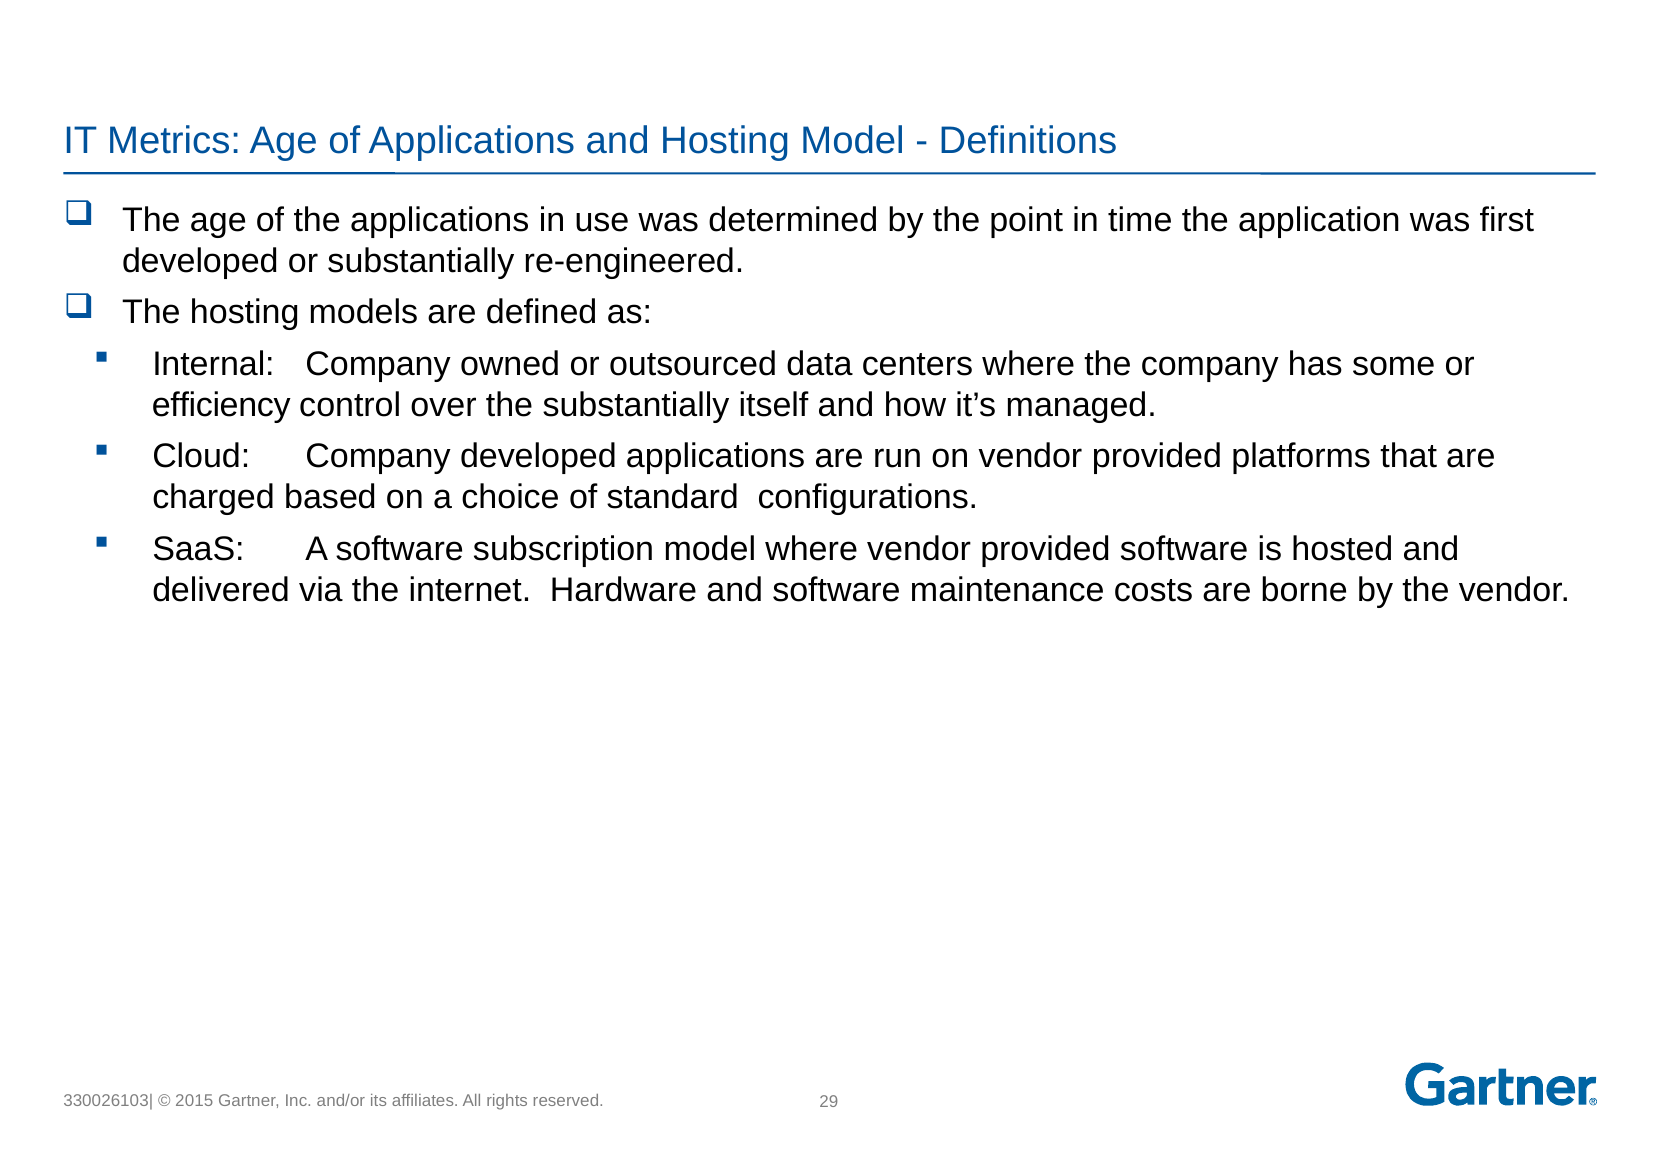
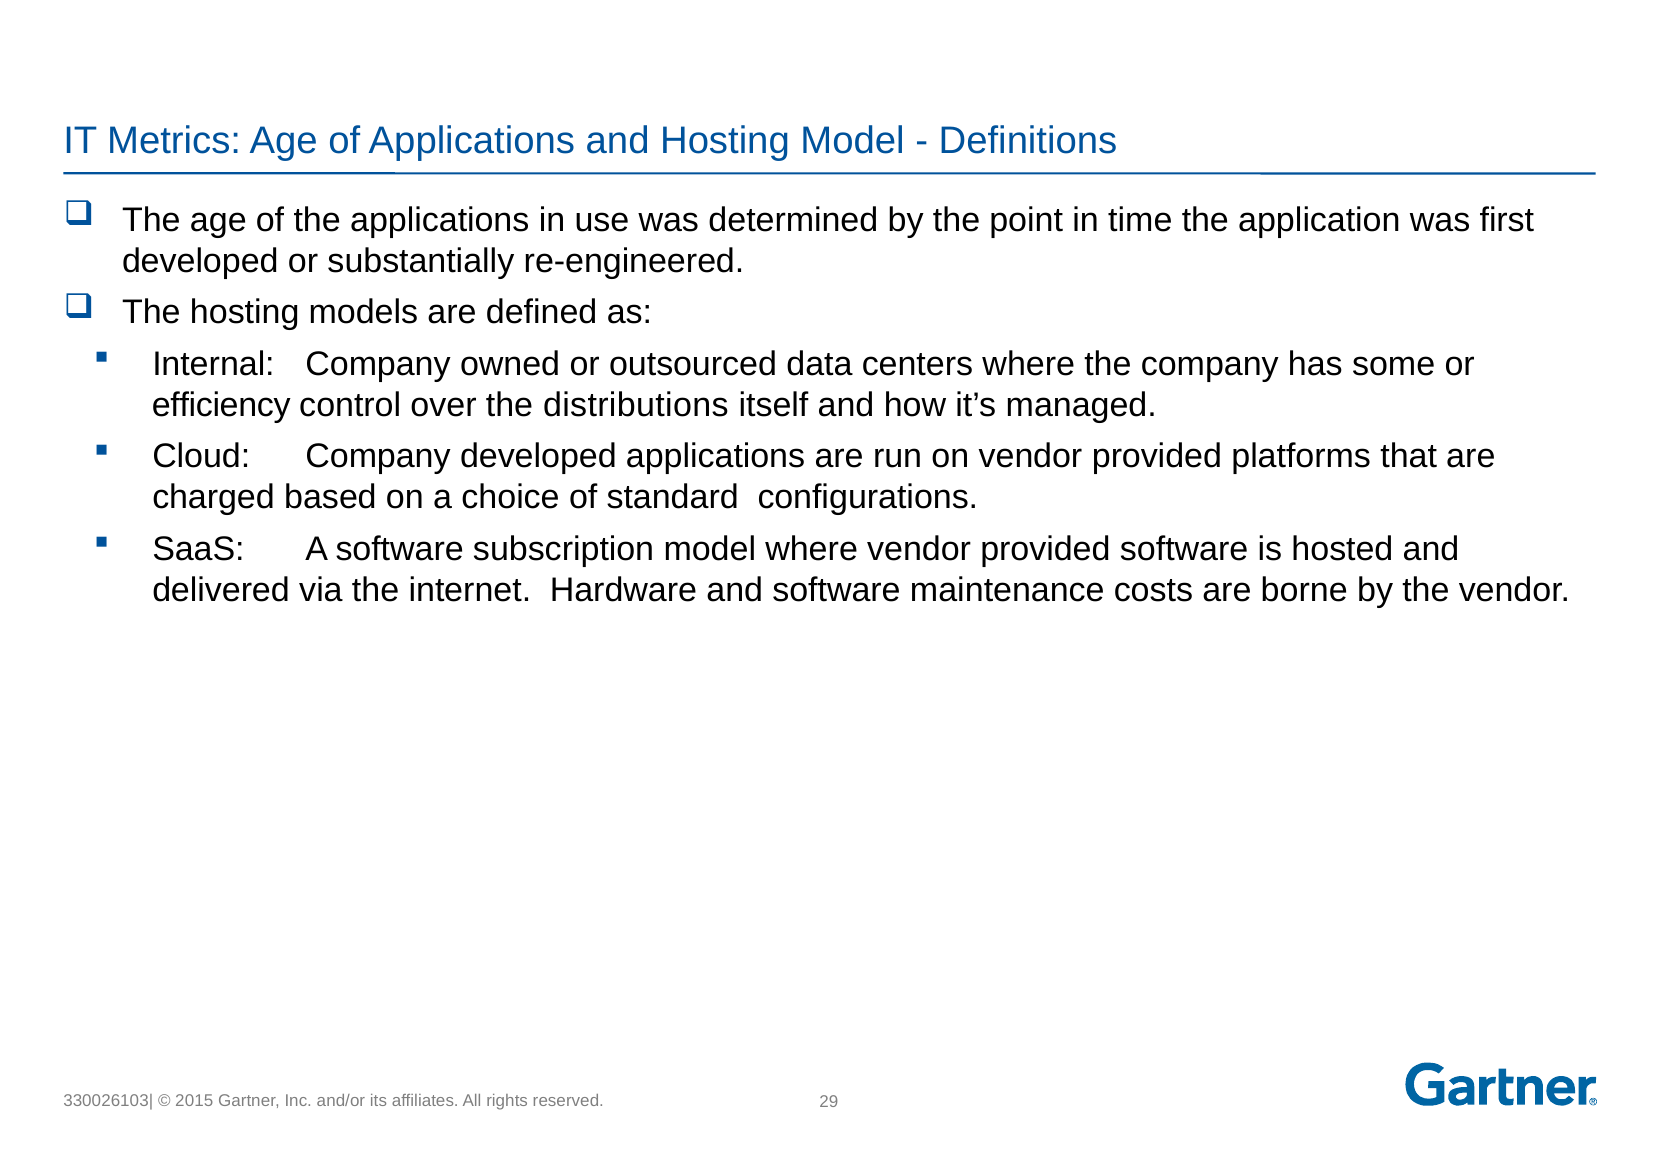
the substantially: substantially -> distributions
